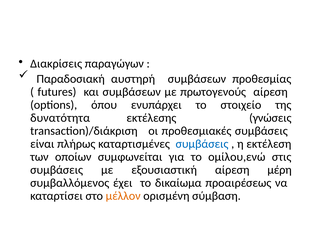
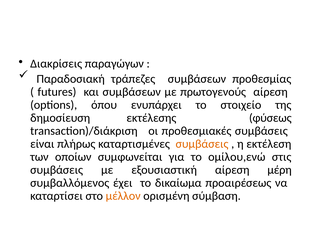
αυστηρή: αυστηρή -> τράπεζες
δυνατότητα: δυνατότητα -> δημοσίευση
γνώσεις: γνώσεις -> φύσεως
συμβάσεις at (202, 144) colour: blue -> orange
